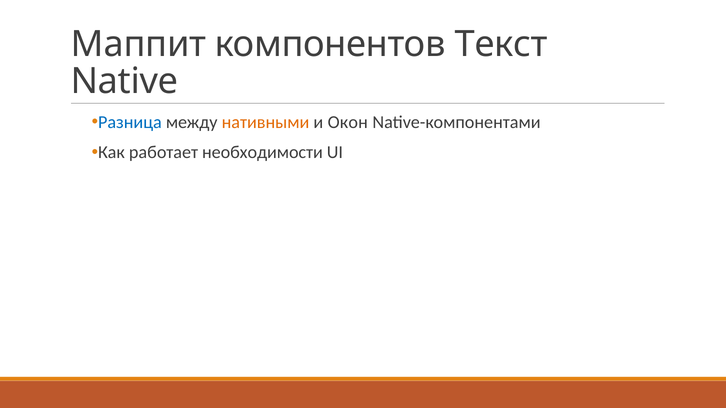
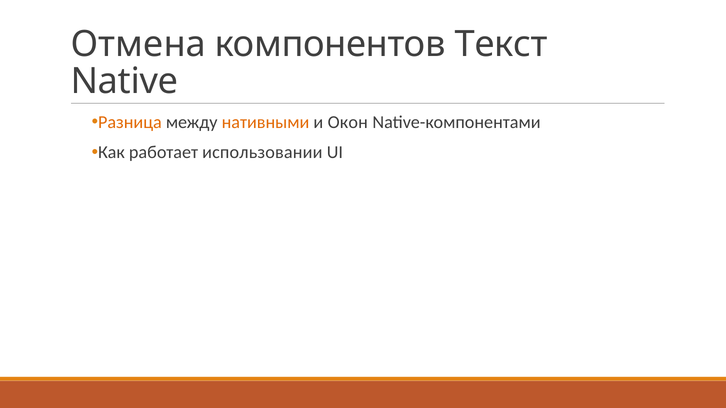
Маппит: Маппит -> Отмена
Разница colour: blue -> orange
необходимости: необходимости -> использовании
